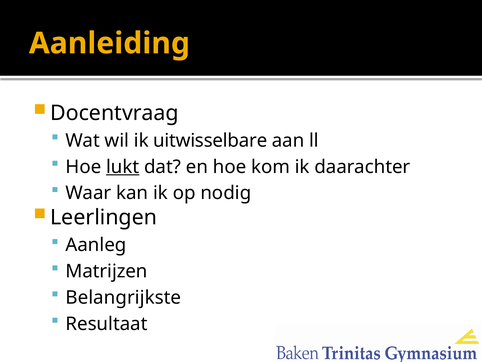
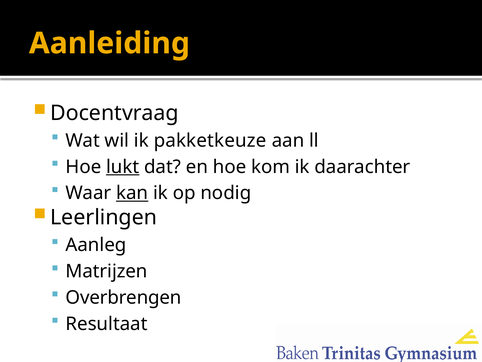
uitwisselbare: uitwisselbare -> pakketkeuze
kan underline: none -> present
Belangrijkste: Belangrijkste -> Overbrengen
